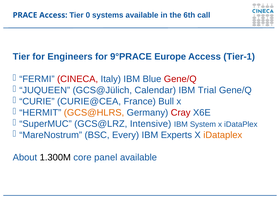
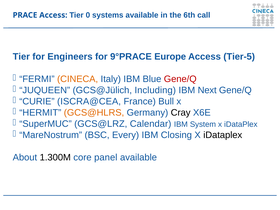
Tier-1: Tier-1 -> Tier-5
CINECA colour: red -> orange
Calendar: Calendar -> Including
Trial: Trial -> Next
CURIE@CEA: CURIE@CEA -> ISCRA@CEA
Cray colour: red -> black
Intensive: Intensive -> Calendar
Experts: Experts -> Closing
iDataplex at (223, 135) colour: orange -> black
